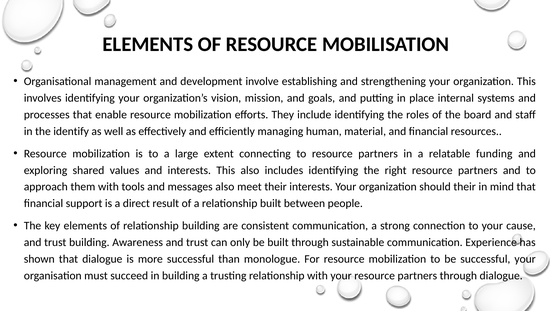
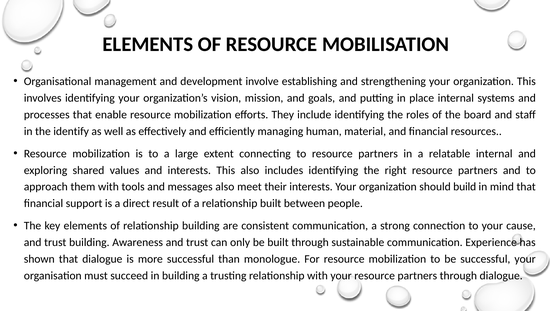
relatable funding: funding -> internal
should their: their -> build
